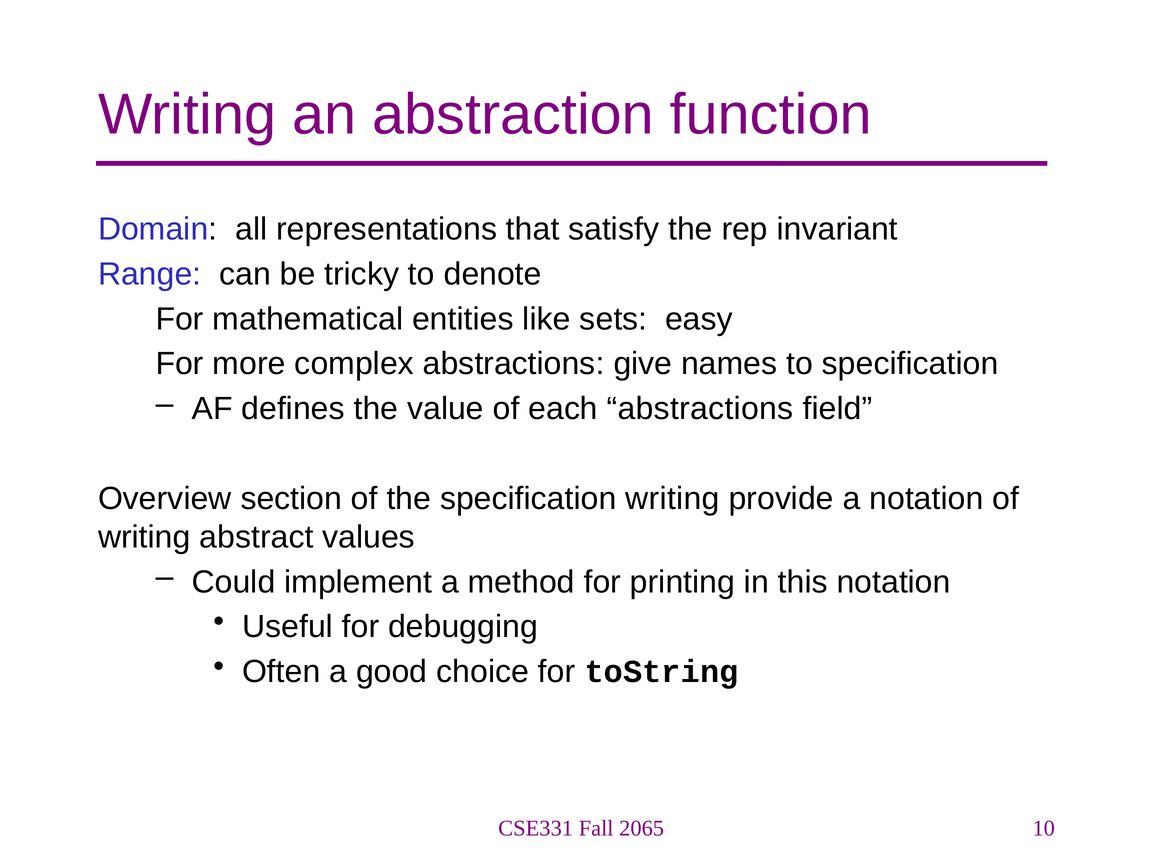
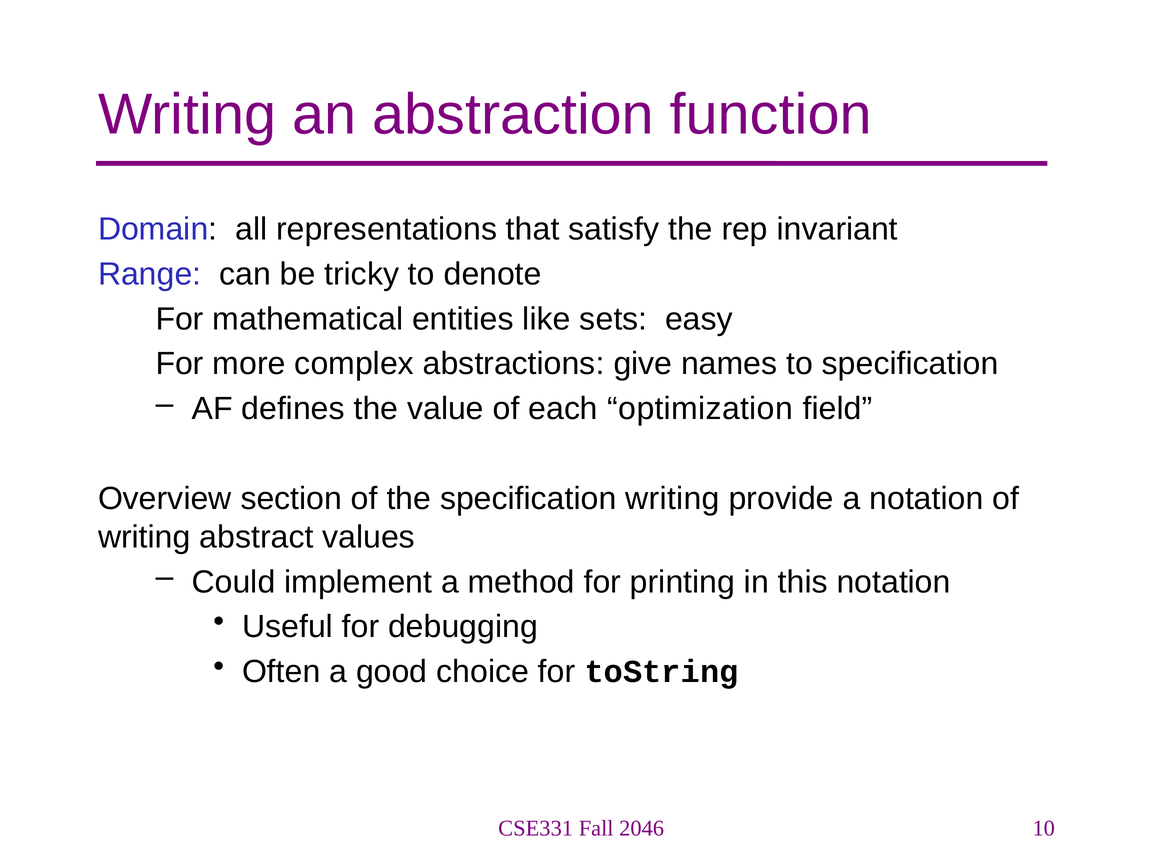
each abstractions: abstractions -> optimization
2065: 2065 -> 2046
